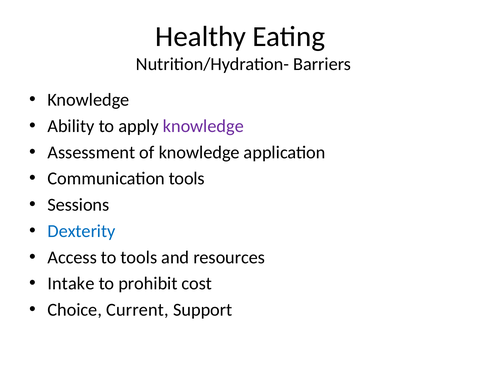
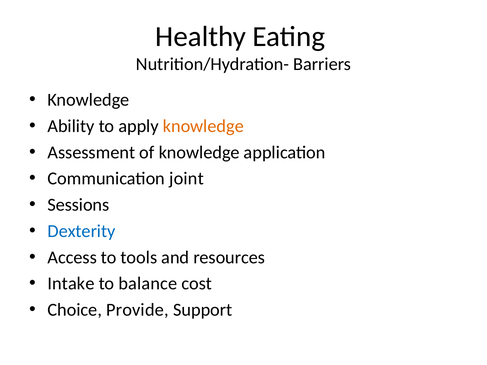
knowledge at (203, 126) colour: purple -> orange
Communication tools: tools -> joint
prohibit: prohibit -> balance
Current: Current -> Provide
